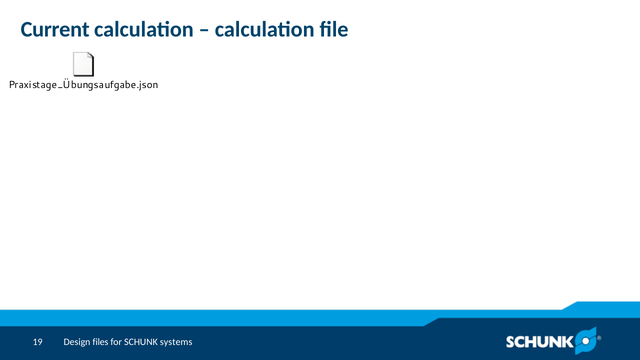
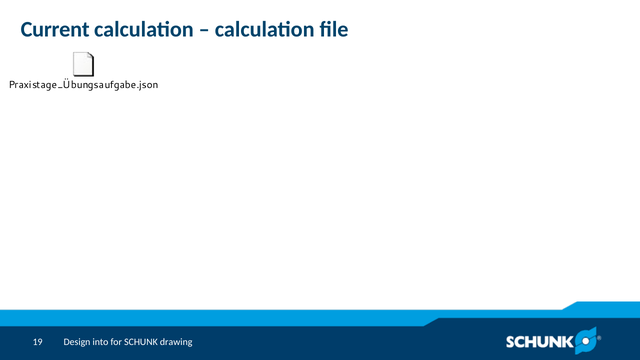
files: files -> into
systems: systems -> drawing
